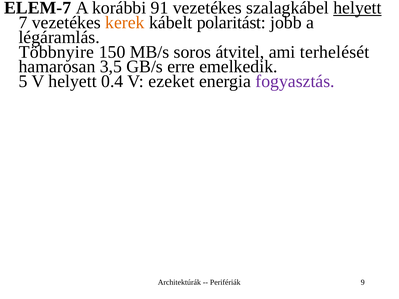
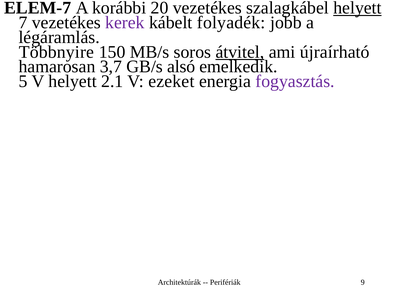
91: 91 -> 20
kerek colour: orange -> purple
polaritást: polaritást -> folyadék
átvitel underline: none -> present
terhelését: terhelését -> újraírható
3,5: 3,5 -> 3,7
erre: erre -> alsó
0.4: 0.4 -> 2.1
